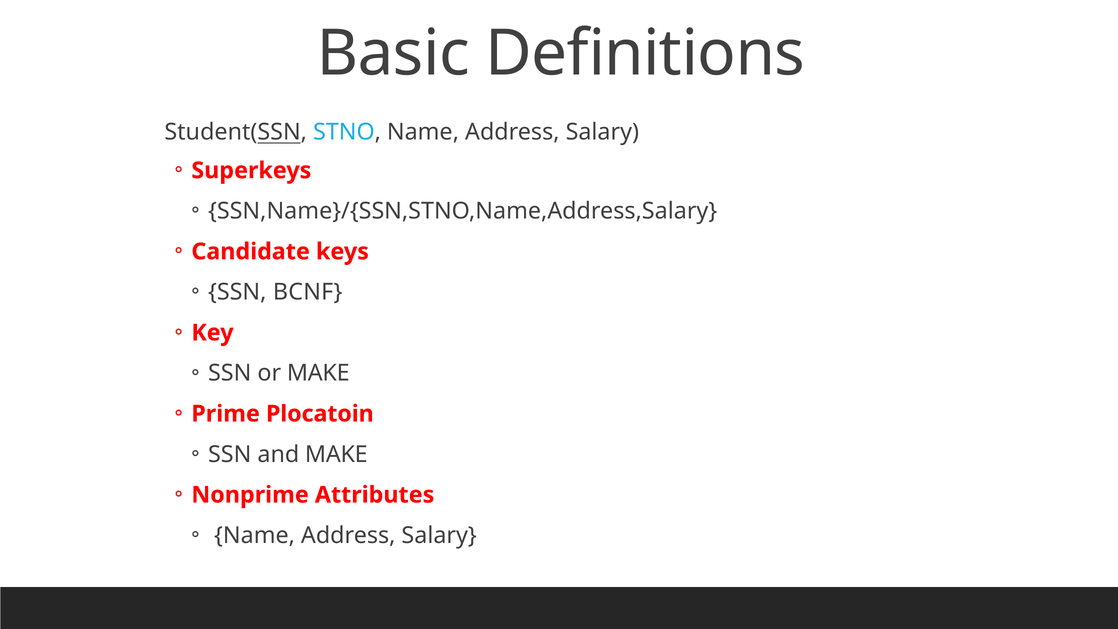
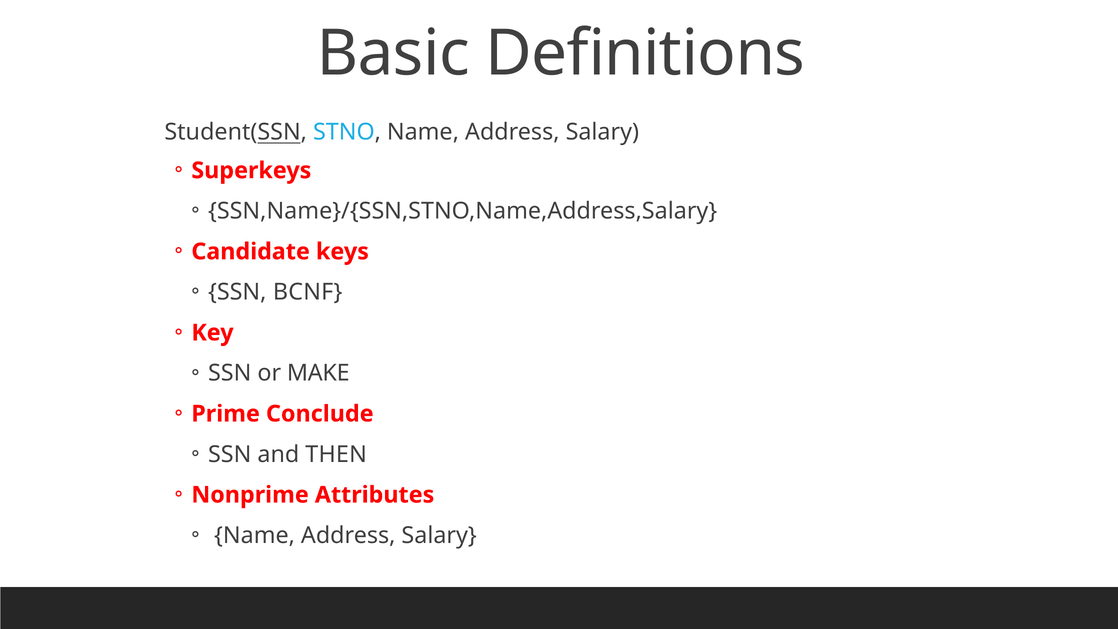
Plocatoin: Plocatoin -> Conclude
and MAKE: MAKE -> THEN
